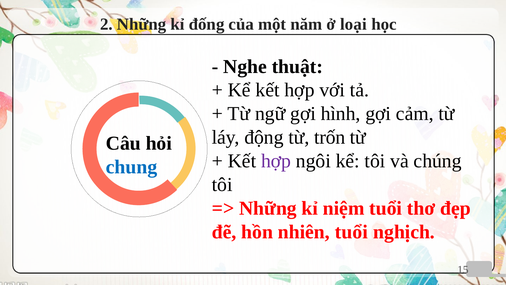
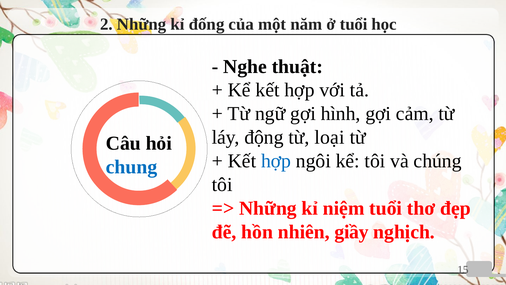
ở loại: loại -> tuổi
trốn: trốn -> loại
hợp at (276, 161) colour: purple -> blue
nhiên tuổi: tuổi -> giầy
